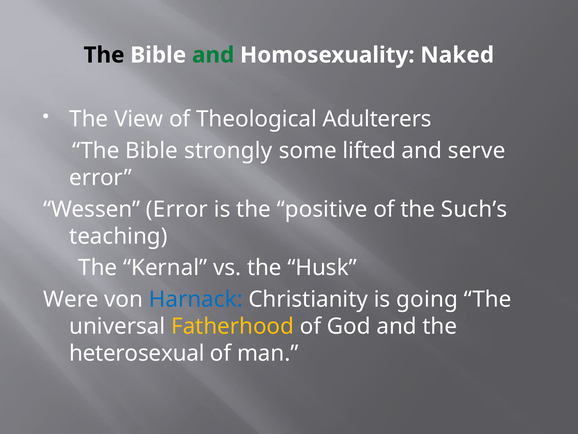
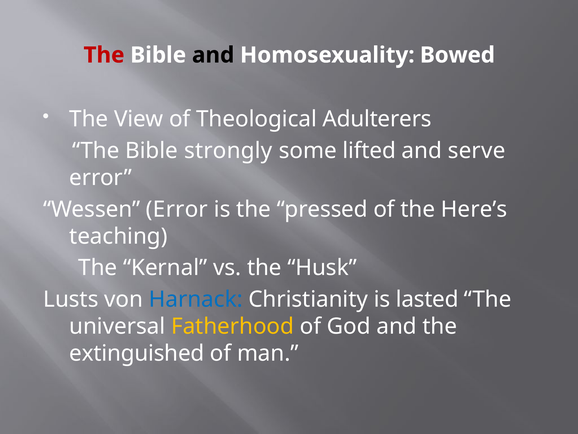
The at (104, 55) colour: black -> red
and at (213, 55) colour: green -> black
Naked: Naked -> Bowed
positive: positive -> pressed
Such’s: Such’s -> Here’s
Were: Were -> Lusts
going: going -> lasted
heterosexual: heterosexual -> extinguished
